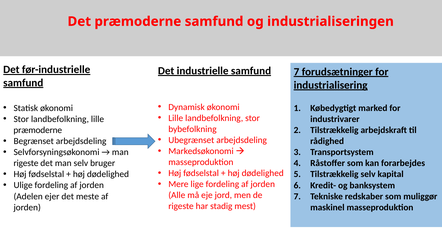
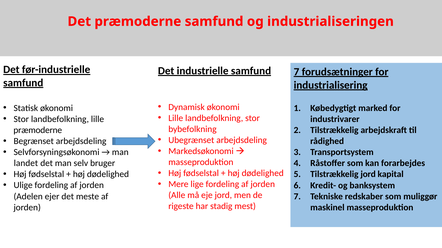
rigeste at (26, 164): rigeste -> landet
Tilstrækkelig selv: selv -> jord
